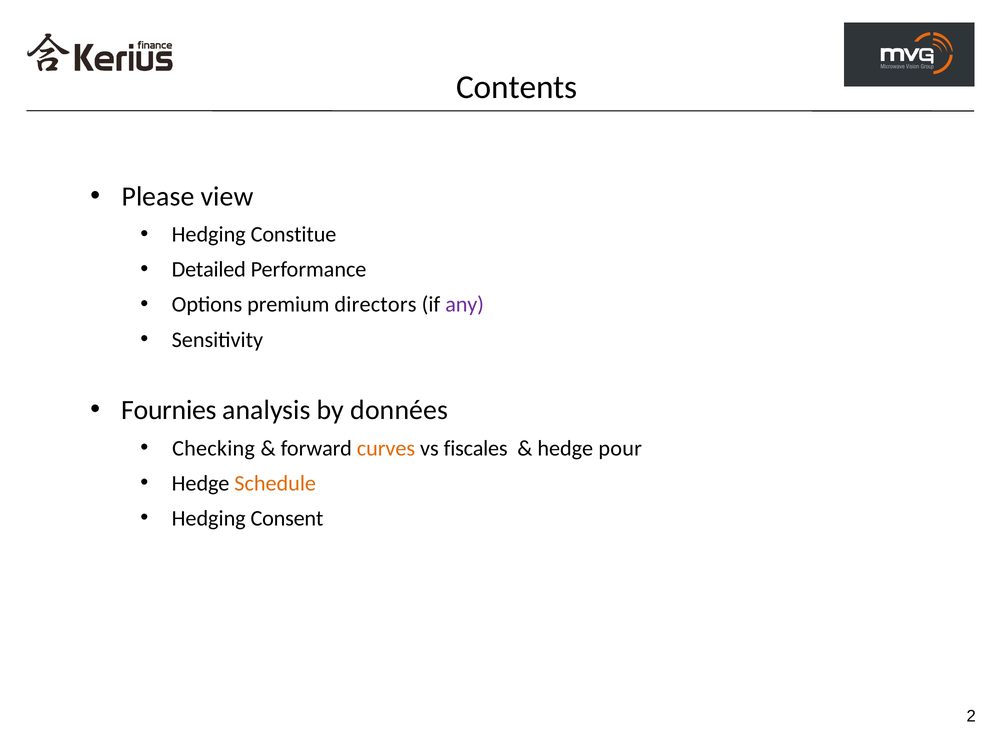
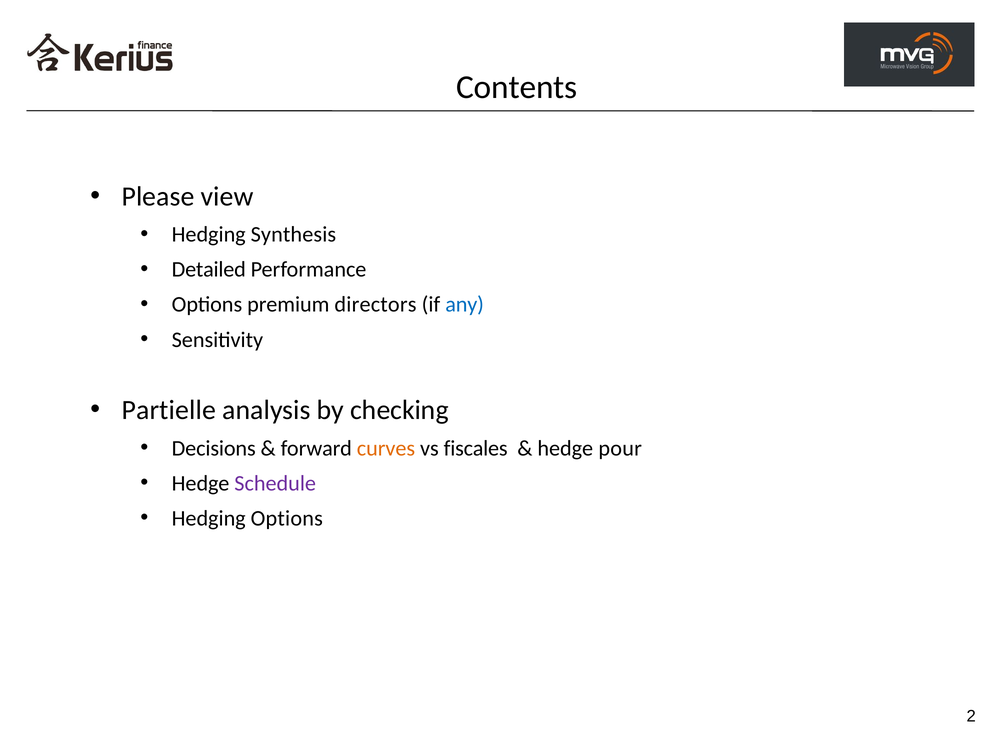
Constitue: Constitue -> Synthesis
any colour: purple -> blue
Fournies: Fournies -> Partielle
données: données -> checking
Checking: Checking -> Decisions
Schedule colour: orange -> purple
Hedging Consent: Consent -> Options
